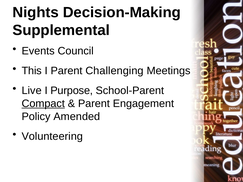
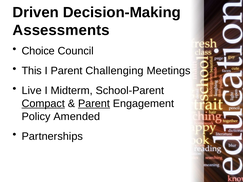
Nights: Nights -> Driven
Supplemental: Supplemental -> Assessments
Events: Events -> Choice
Purpose: Purpose -> Midterm
Parent at (94, 104) underline: none -> present
Volunteering: Volunteering -> Partnerships
